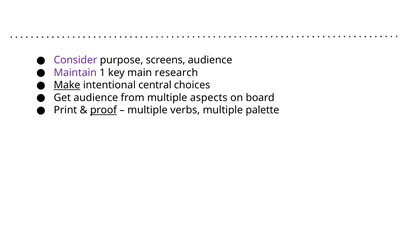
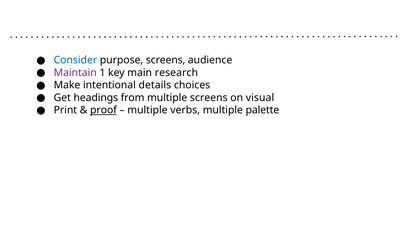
Consider colour: purple -> blue
Make underline: present -> none
central: central -> details
Get audience: audience -> headings
multiple aspects: aspects -> screens
board: board -> visual
